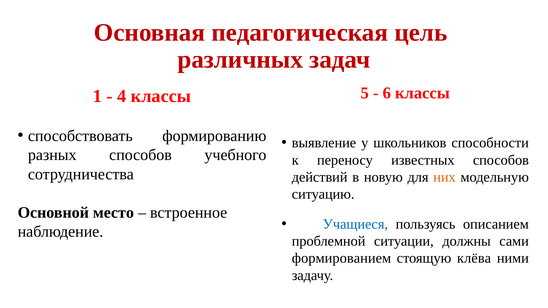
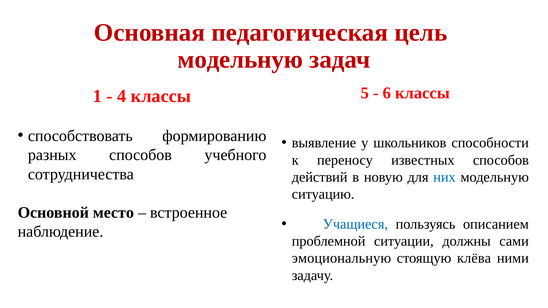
различных at (240, 60): различных -> модельную
них colour: orange -> blue
формированием: формированием -> эмоциональную
